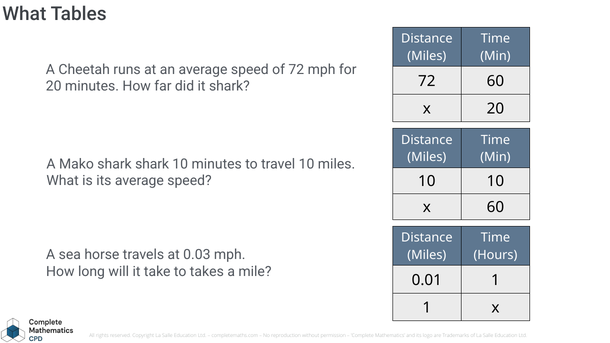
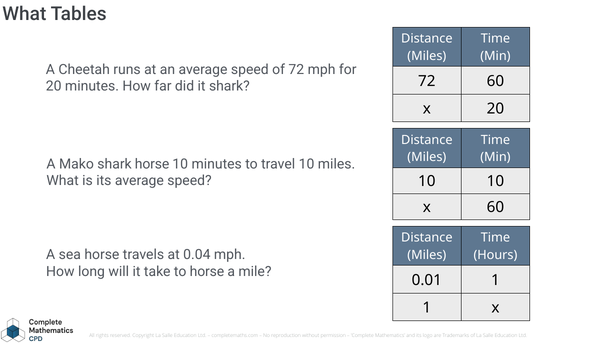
shark shark: shark -> horse
0.03: 0.03 -> 0.04
to takes: takes -> horse
